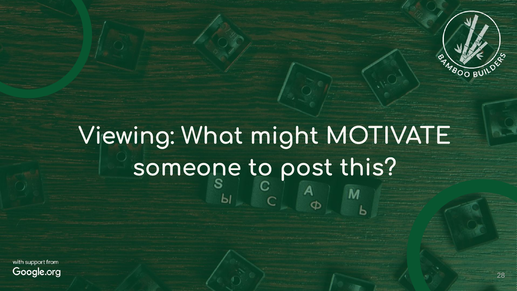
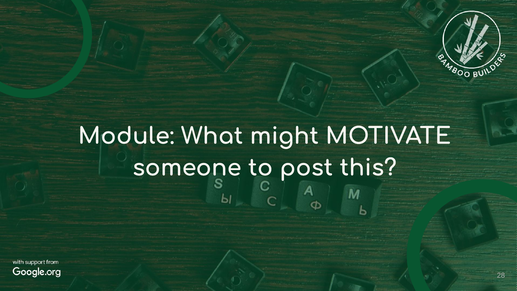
Viewing: Viewing -> Module
